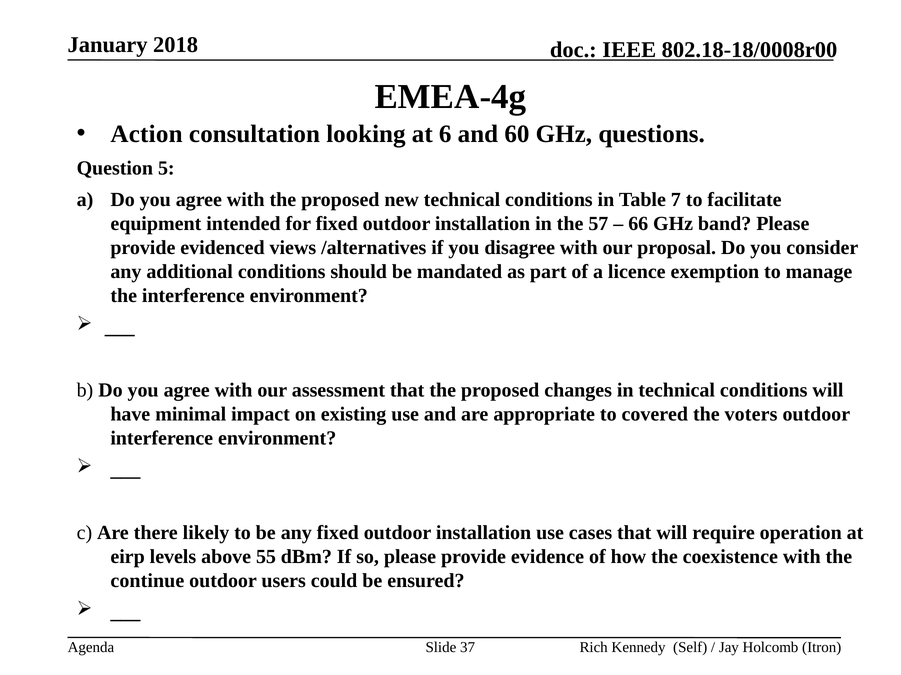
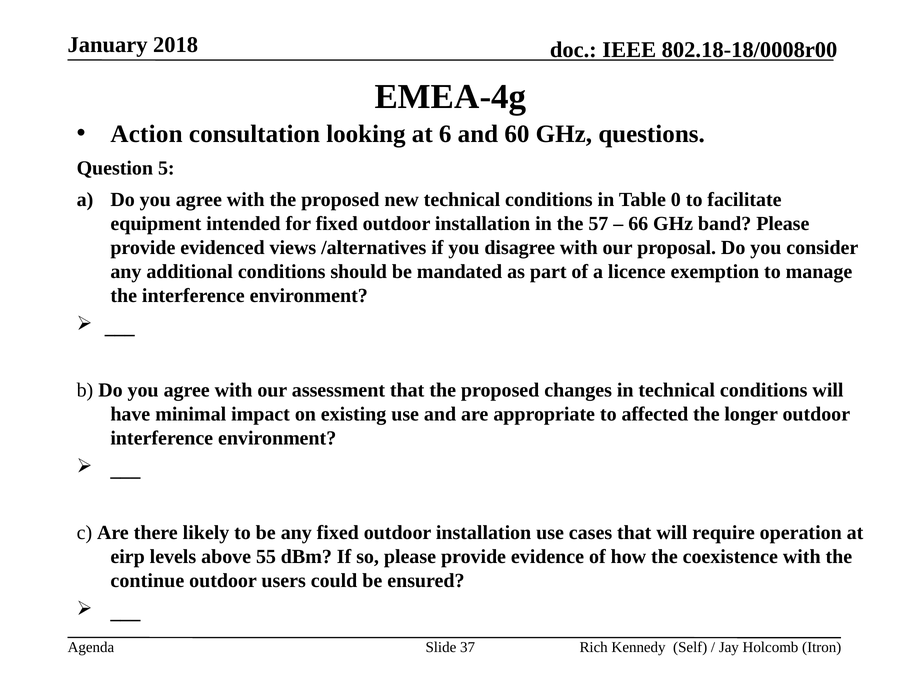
7: 7 -> 0
covered: covered -> affected
voters: voters -> longer
